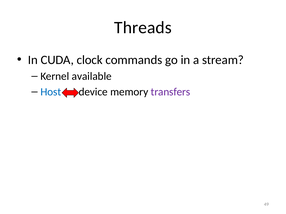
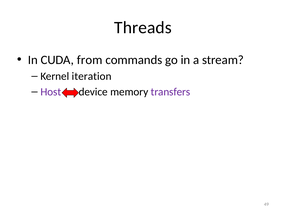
clock: clock -> from
available: available -> iteration
Host colour: blue -> purple
